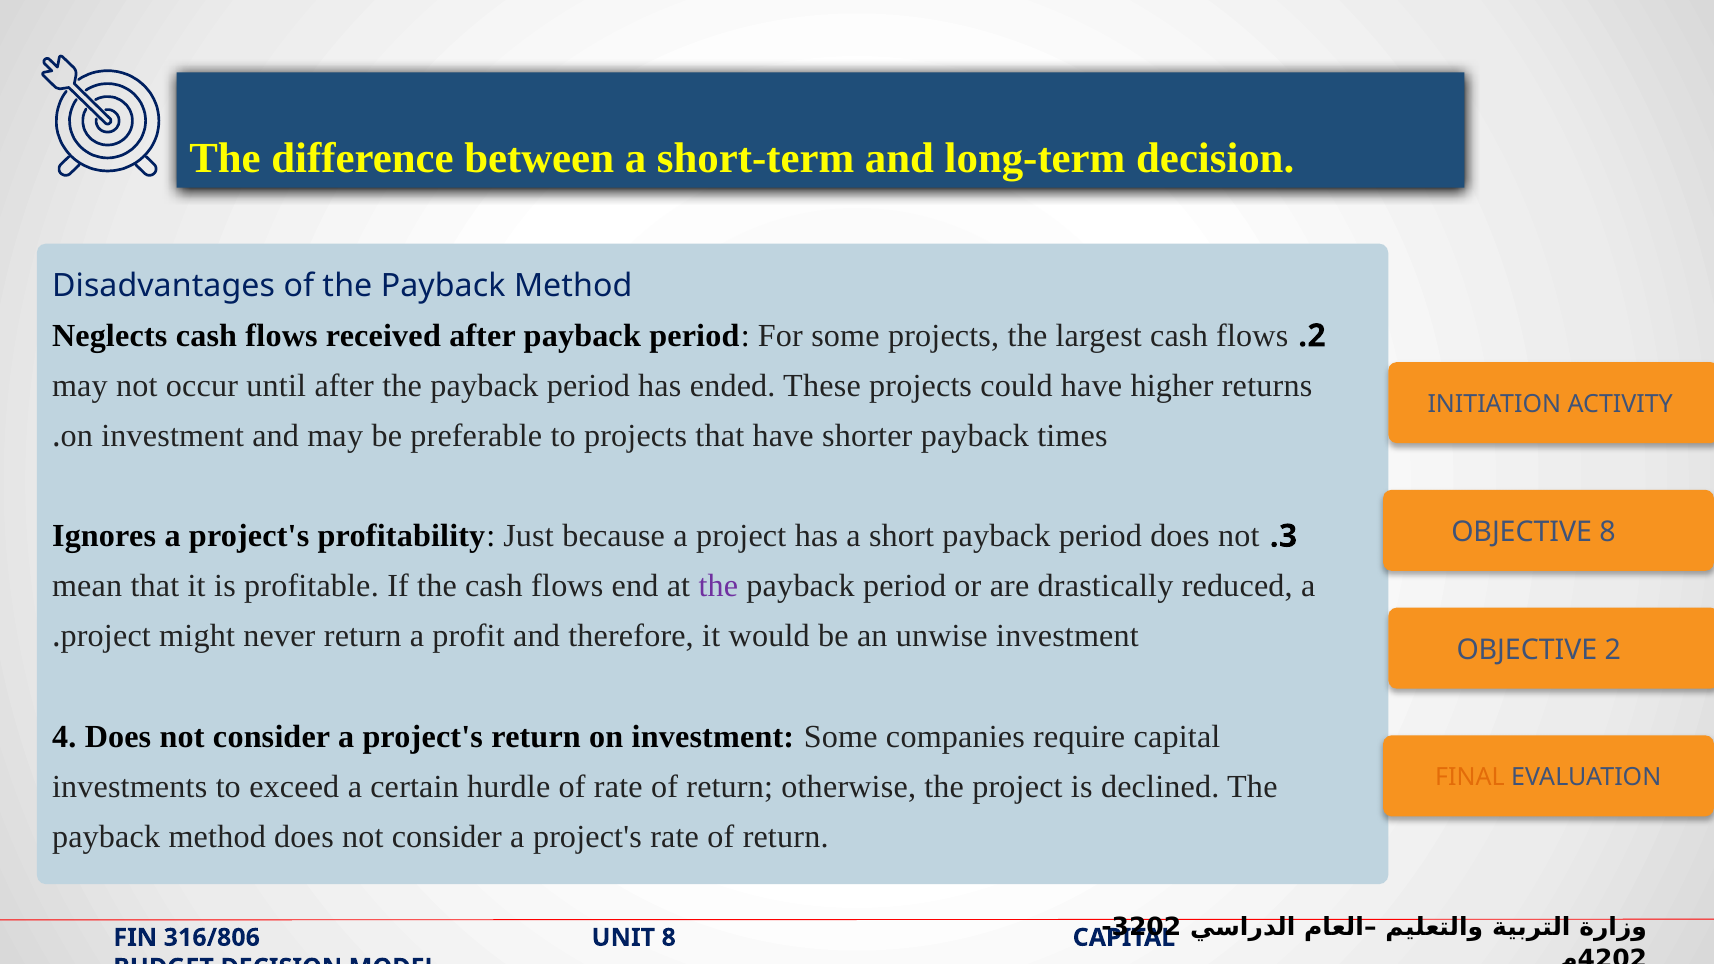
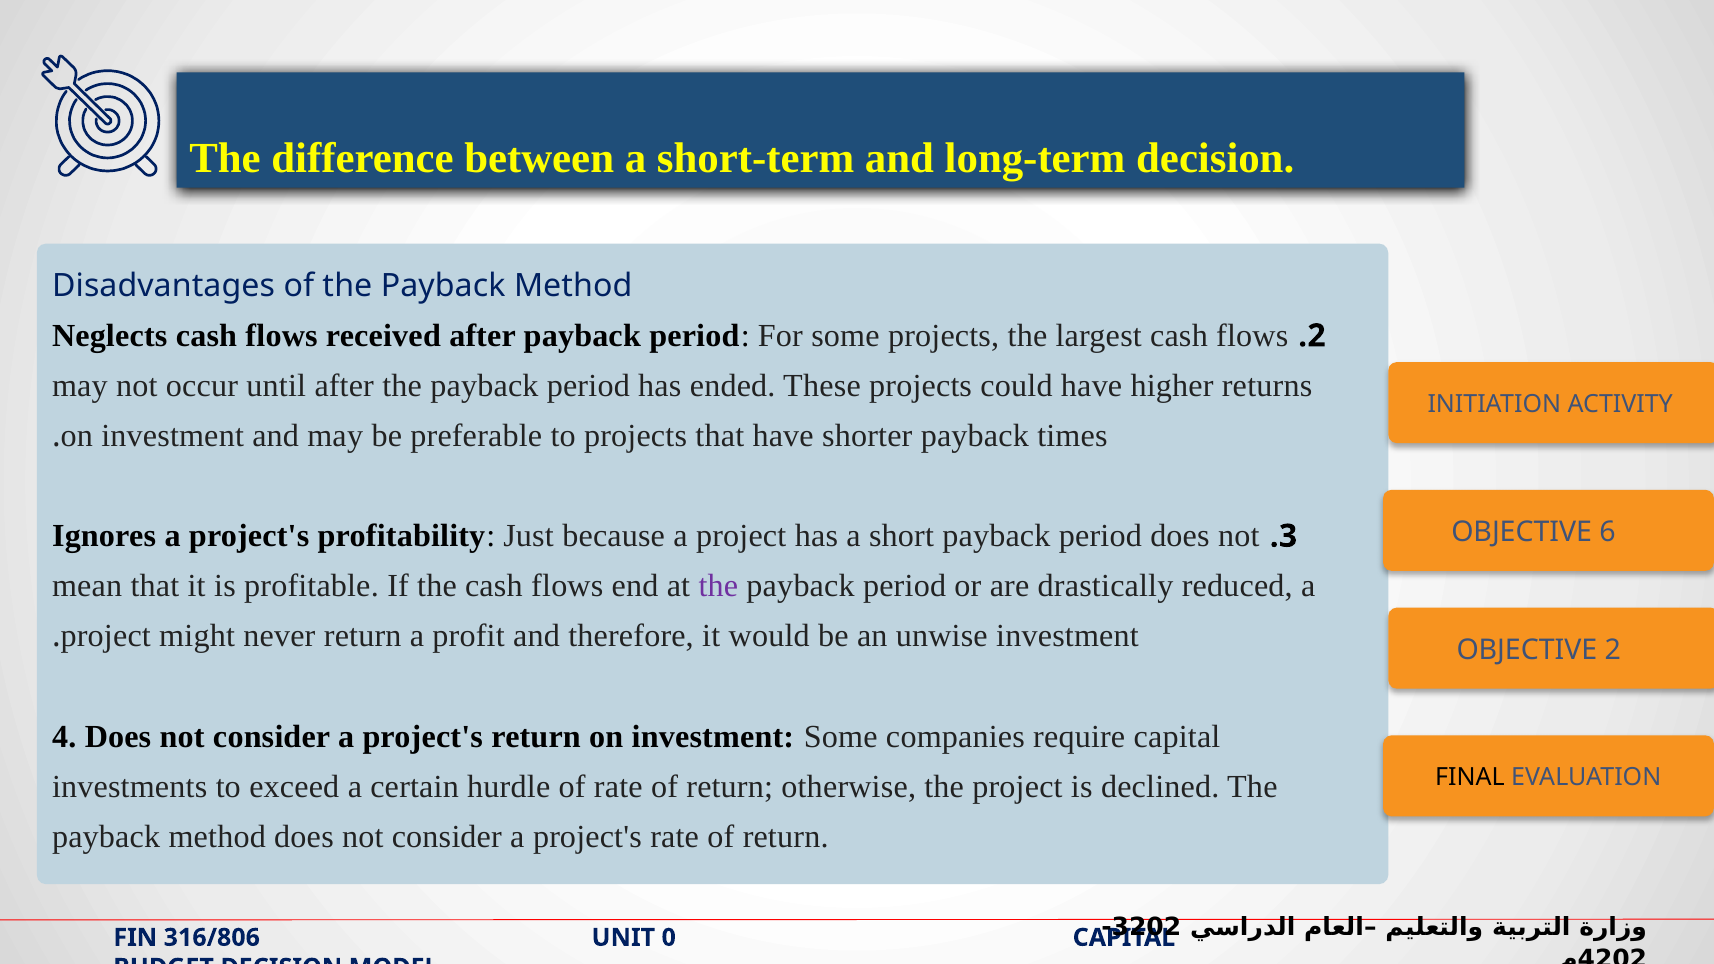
OBJECTIVE 8: 8 -> 6
FINAL colour: orange -> black
UNIT 8: 8 -> 0
